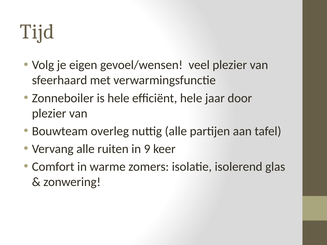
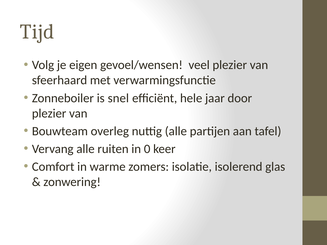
is hele: hele -> snel
9: 9 -> 0
